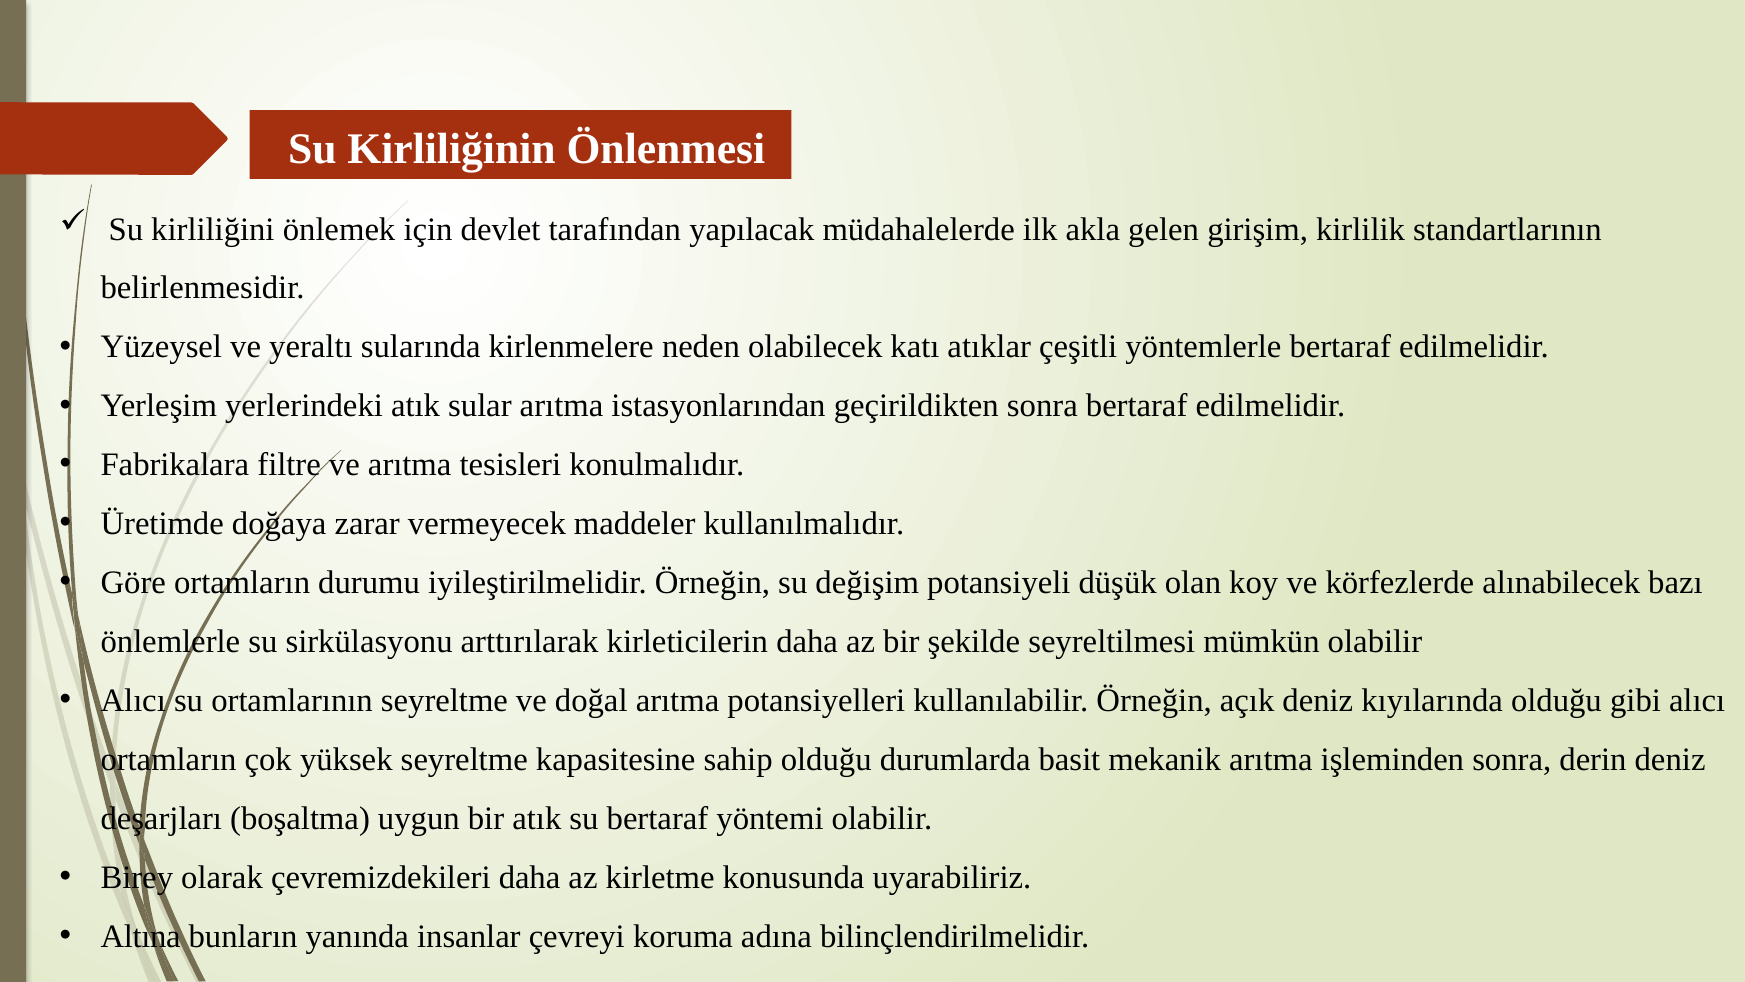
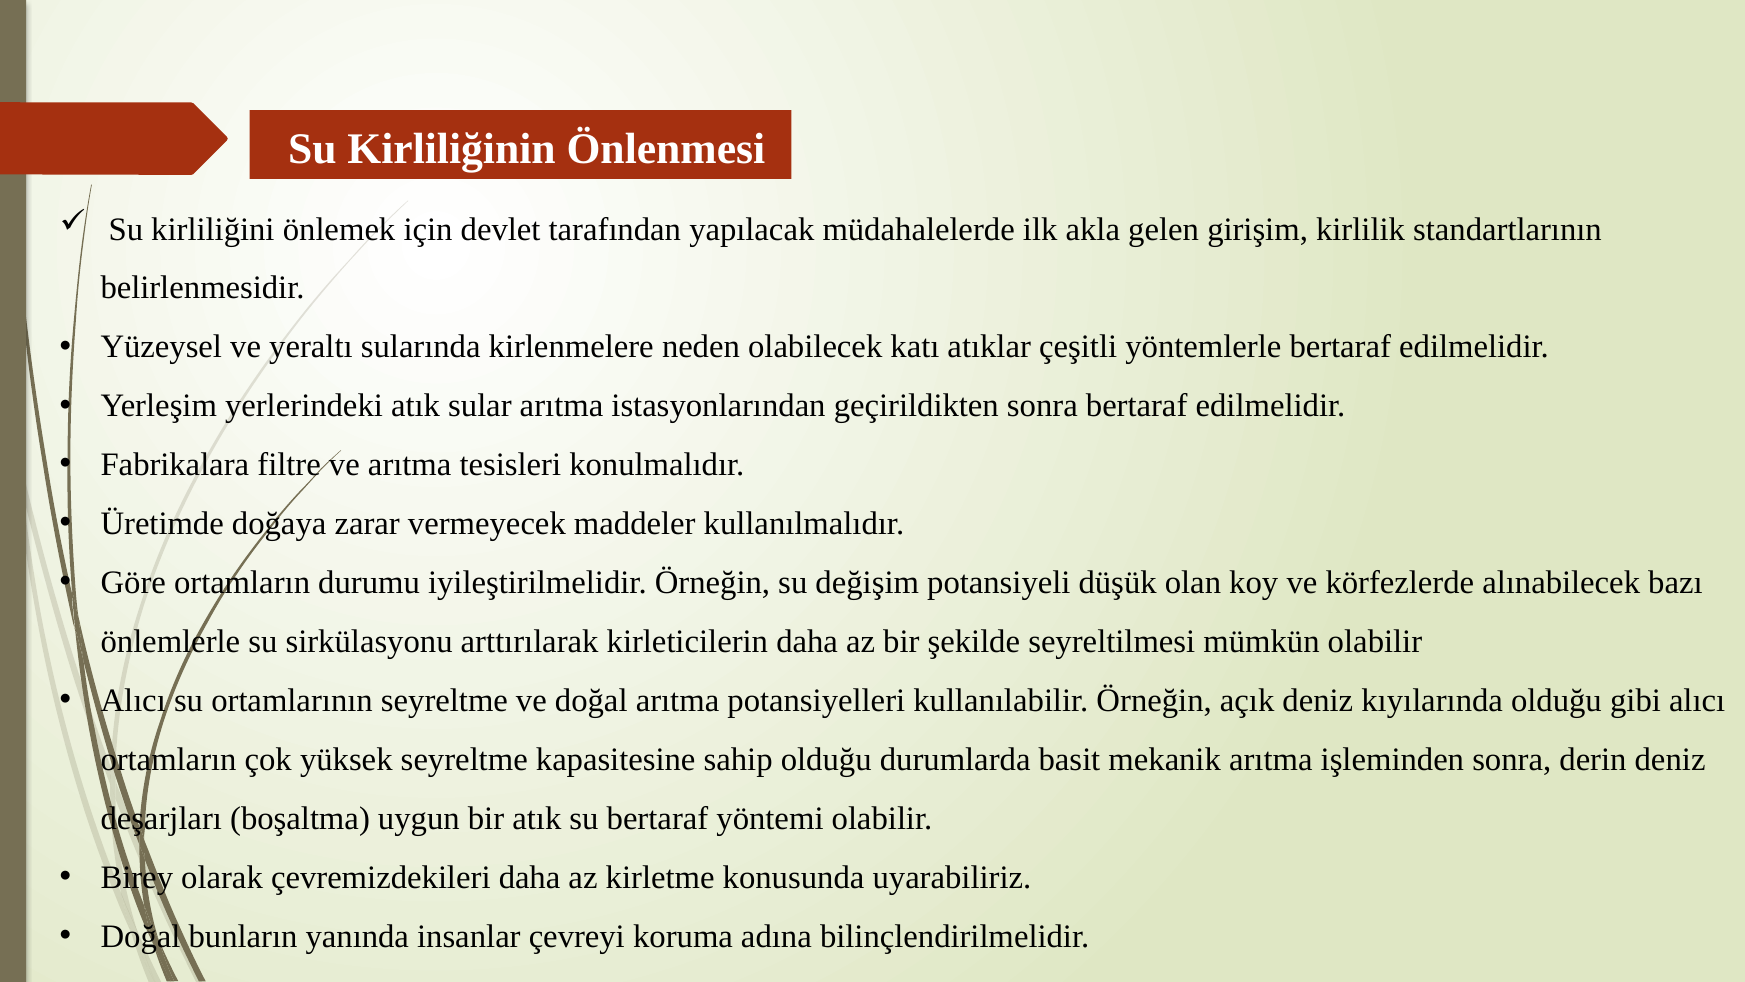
Altına at (141, 936): Altına -> Doğal
